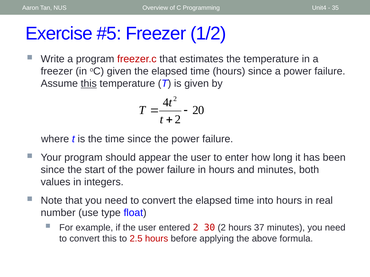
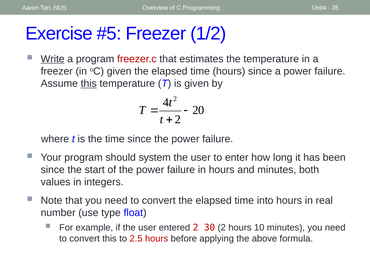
Write underline: none -> present
appear: appear -> system
37: 37 -> 10
